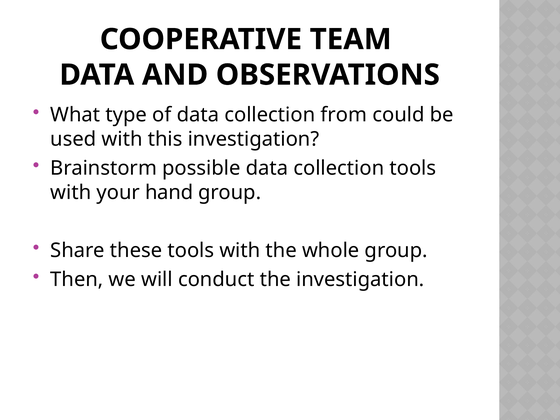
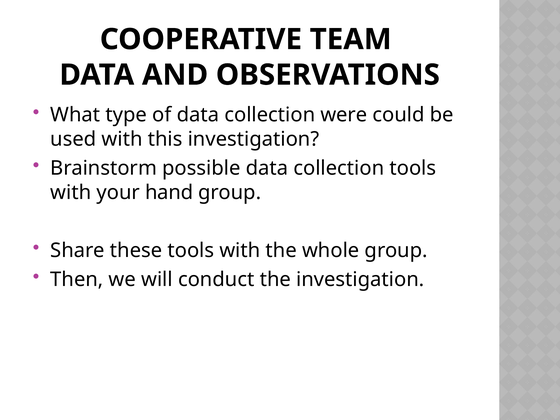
from: from -> were
